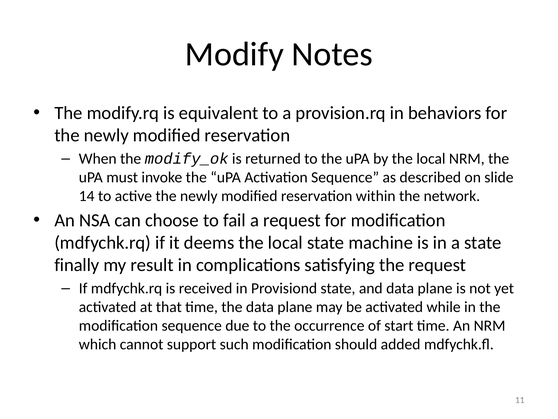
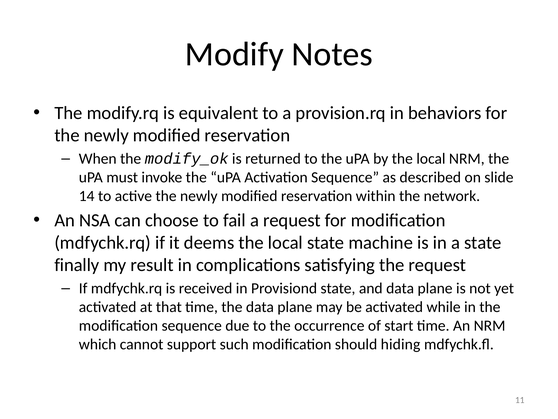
added: added -> hiding
